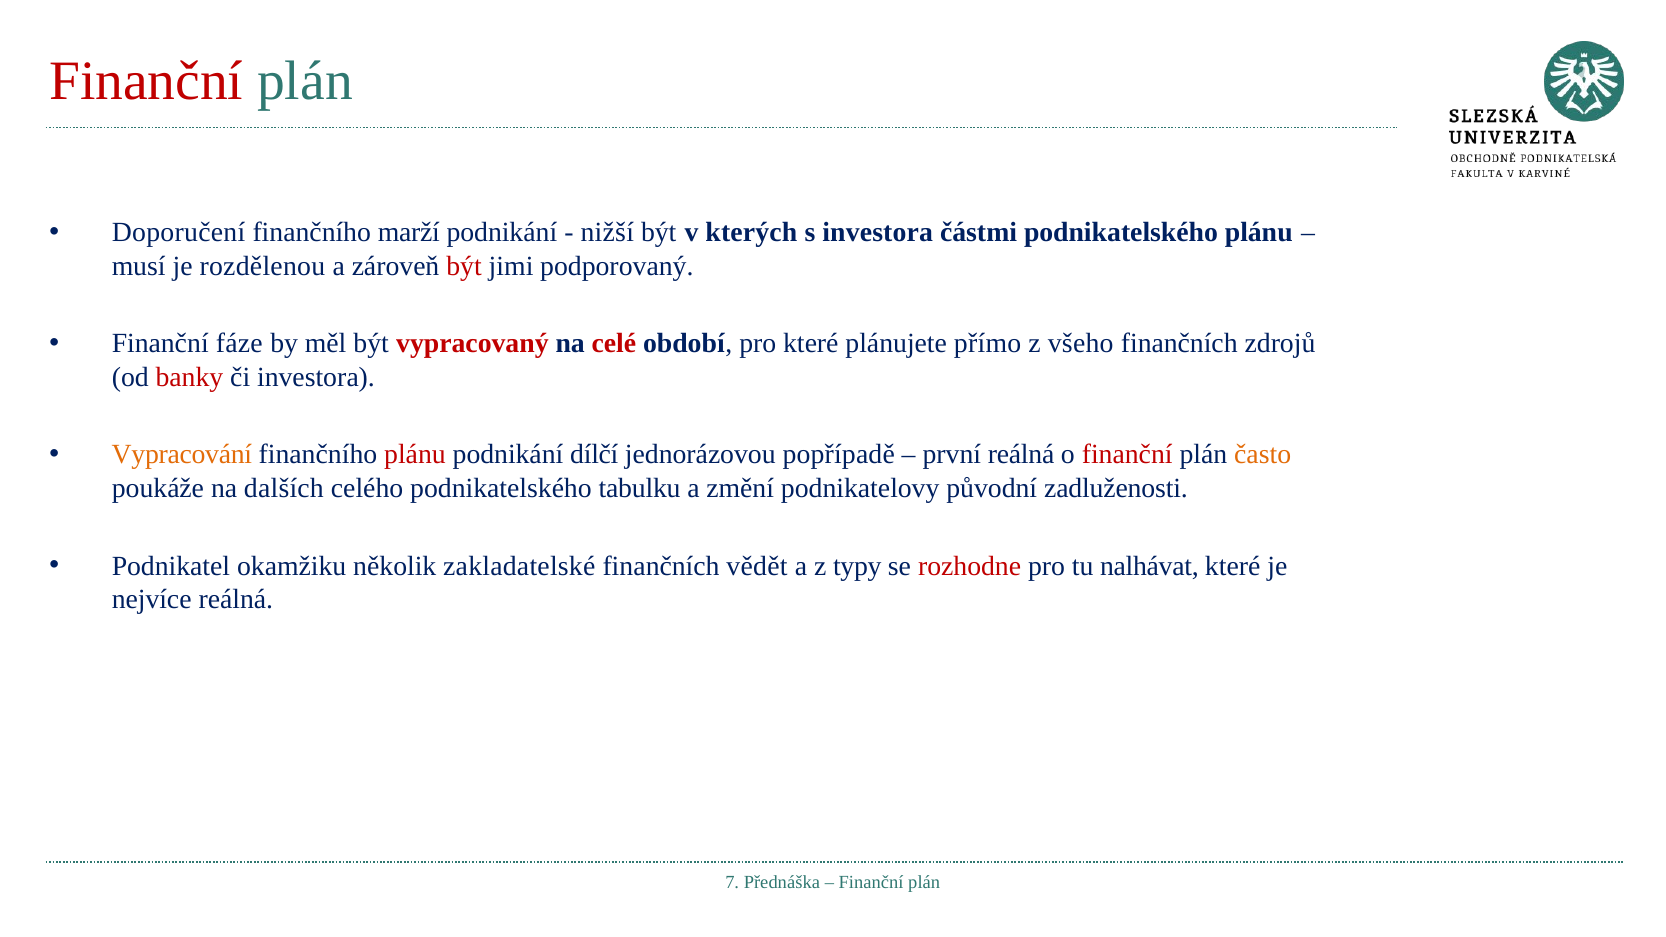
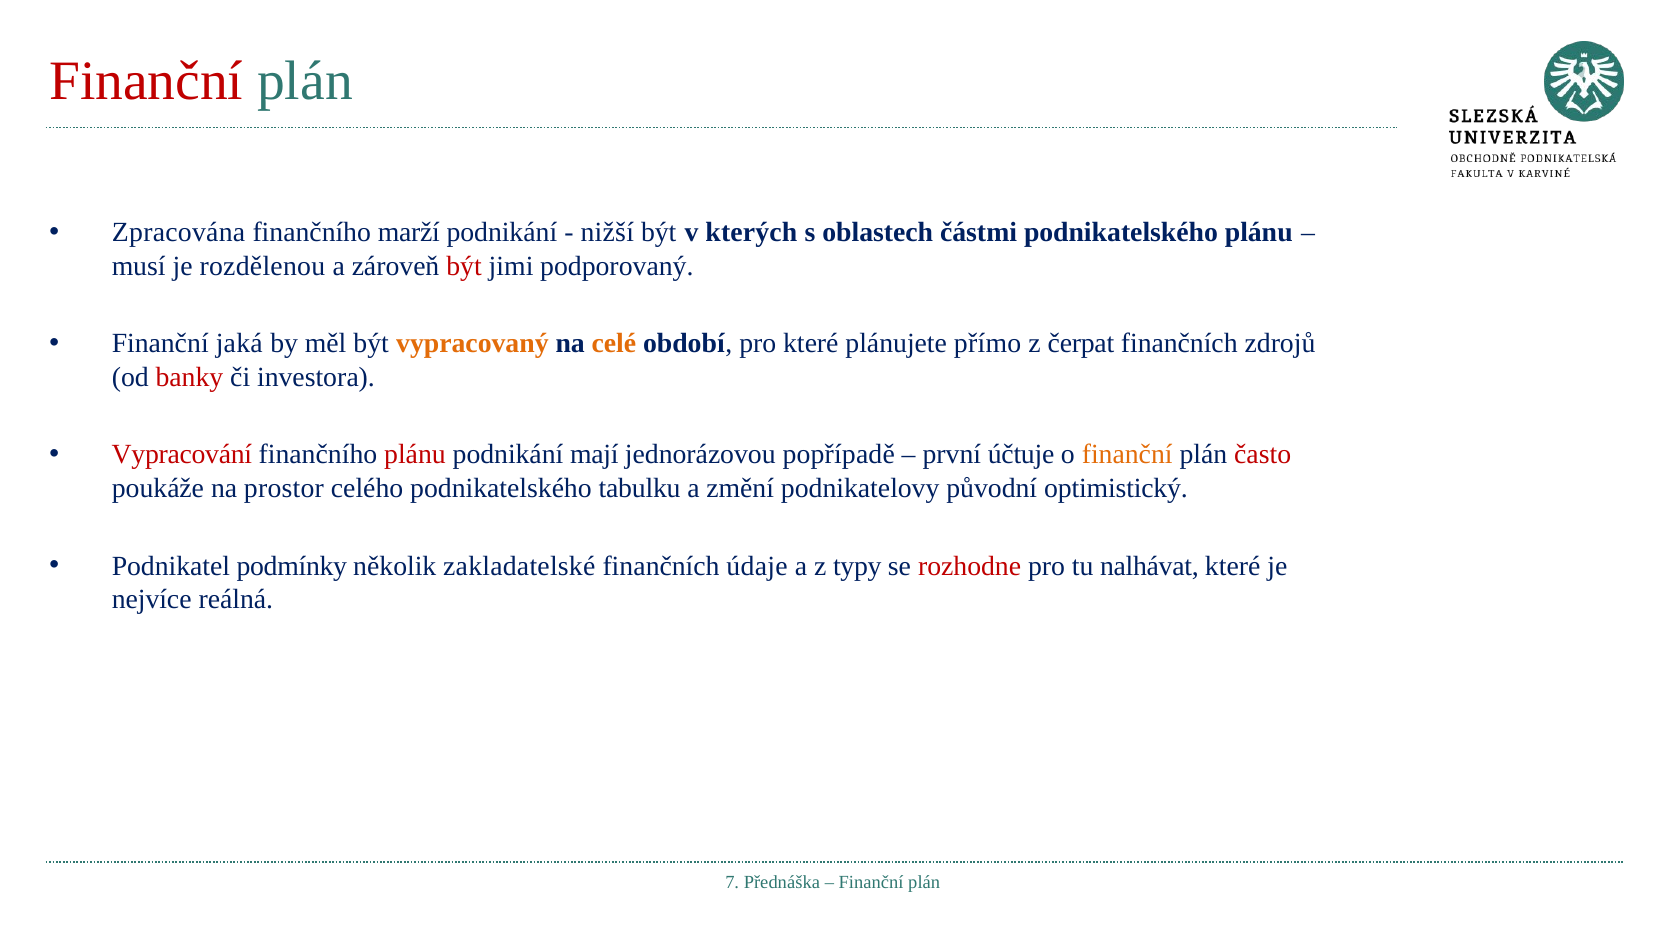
Doporučení: Doporučení -> Zpracována
s investora: investora -> oblastech
fáze: fáze -> jaká
vypracovaný colour: red -> orange
celé colour: red -> orange
všeho: všeho -> čerpat
Vypracování colour: orange -> red
dílčí: dílčí -> mají
první reálná: reálná -> účtuje
finanční at (1127, 455) colour: red -> orange
často colour: orange -> red
dalších: dalších -> prostor
zadluženosti: zadluženosti -> optimistický
okamžiku: okamžiku -> podmínky
vědět: vědět -> údaje
